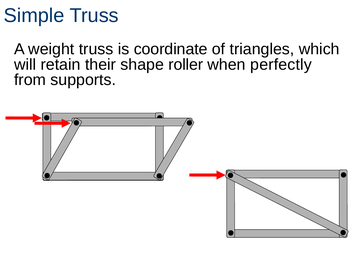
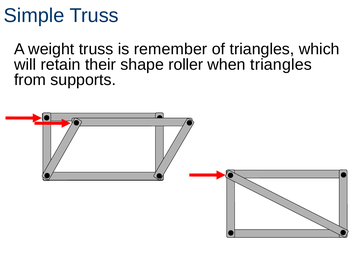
coordinate: coordinate -> remember
when perfectly: perfectly -> triangles
